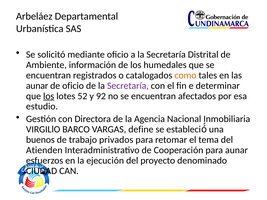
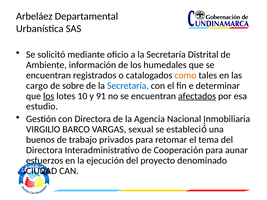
aunar at (37, 86): aunar -> cargo
de oficio: oficio -> sobre
Secretaría at (128, 86) colour: purple -> blue
52: 52 -> 10
92: 92 -> 91
afectados underline: none -> present
define: define -> sexual
Atienden at (44, 150): Atienden -> Directora
